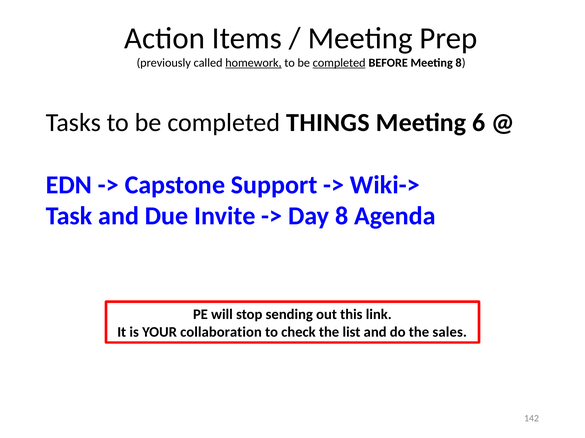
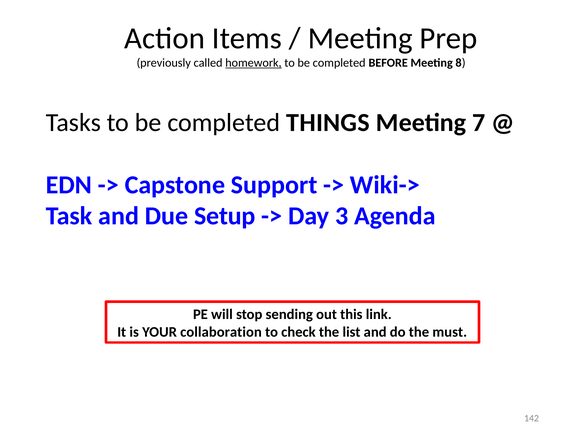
completed at (339, 63) underline: present -> none
6: 6 -> 7
Invite: Invite -> Setup
Day 8: 8 -> 3
sales: sales -> must
